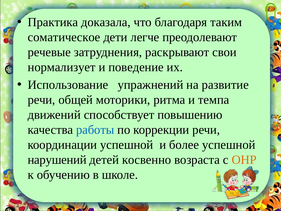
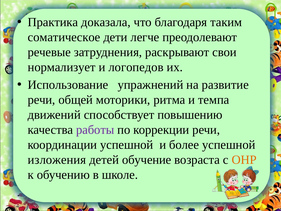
поведение: поведение -> логопедов
работы colour: blue -> purple
нарушений: нарушений -> изложения
косвенно: косвенно -> обучение
